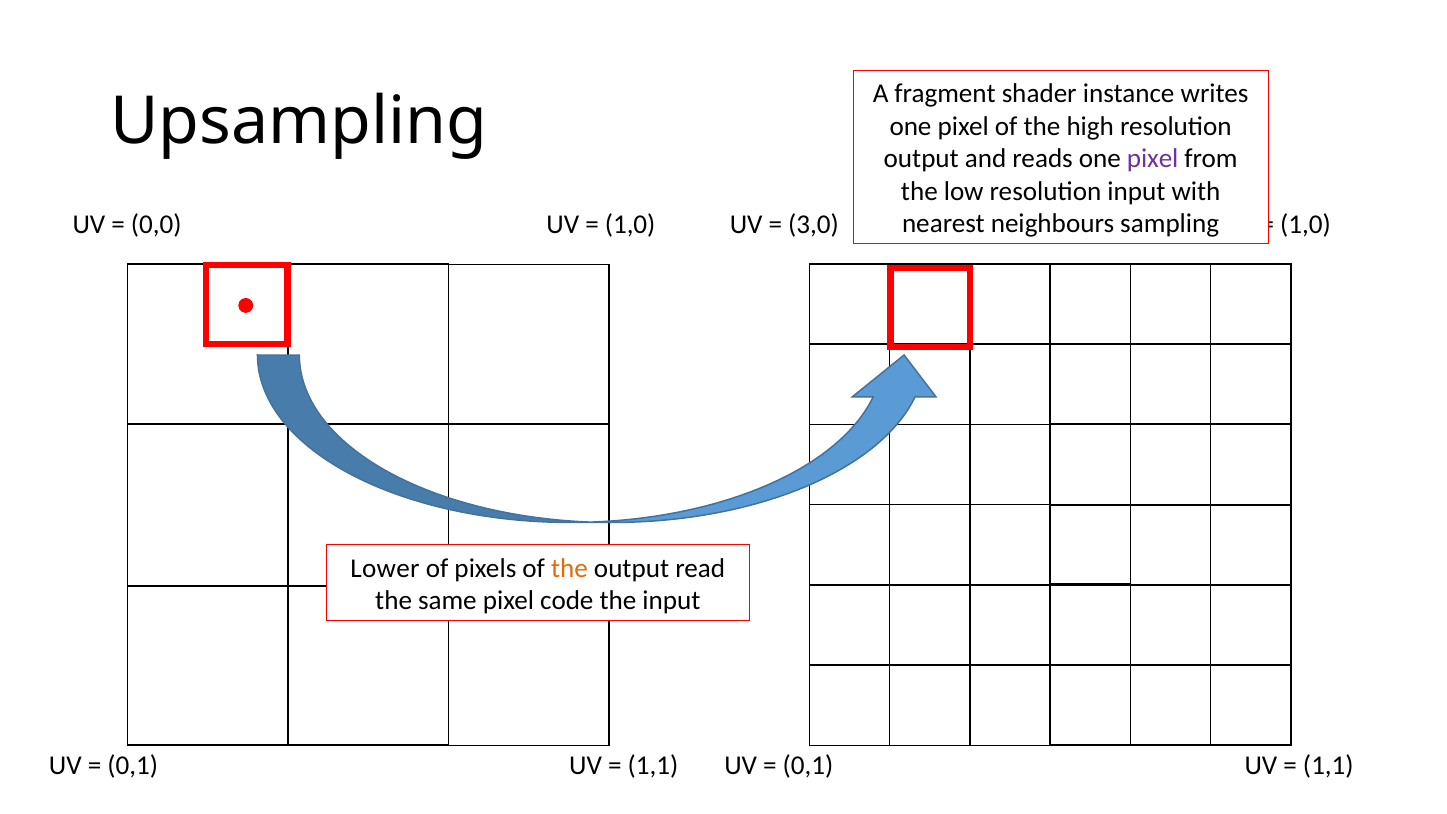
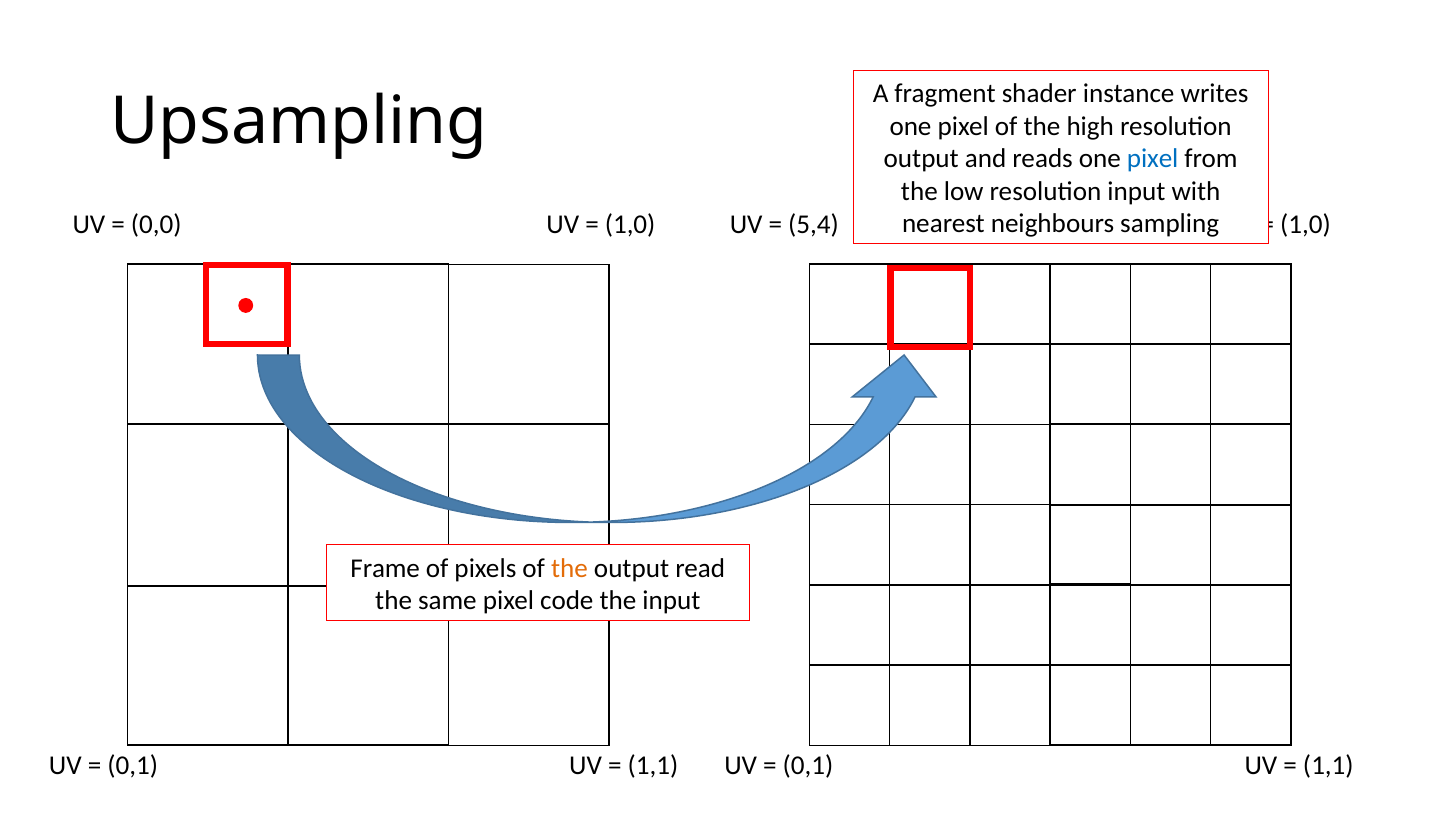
pixel at (1153, 159) colour: purple -> blue
3,0: 3,0 -> 5,4
Lower: Lower -> Frame
